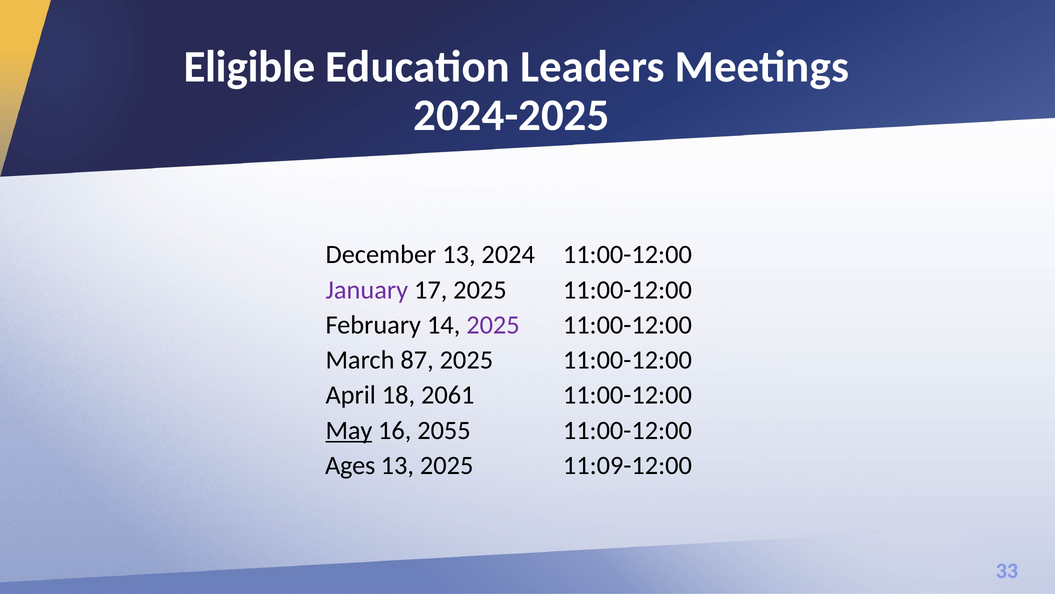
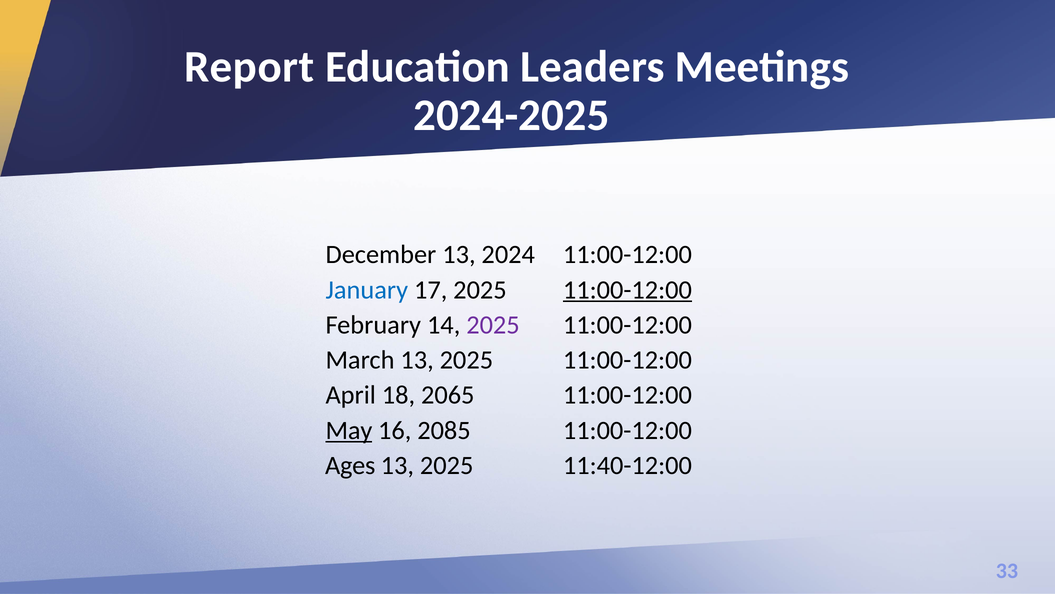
Eligible: Eligible -> Report
January colour: purple -> blue
11:00-12:00 at (627, 290) underline: none -> present
March 87: 87 -> 13
2061: 2061 -> 2065
2055: 2055 -> 2085
11:09-12:00: 11:09-12:00 -> 11:40-12:00
